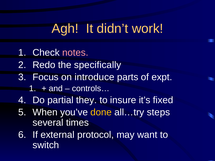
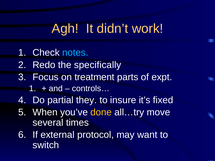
notes colour: pink -> light blue
introduce: introduce -> treatment
steps: steps -> move
